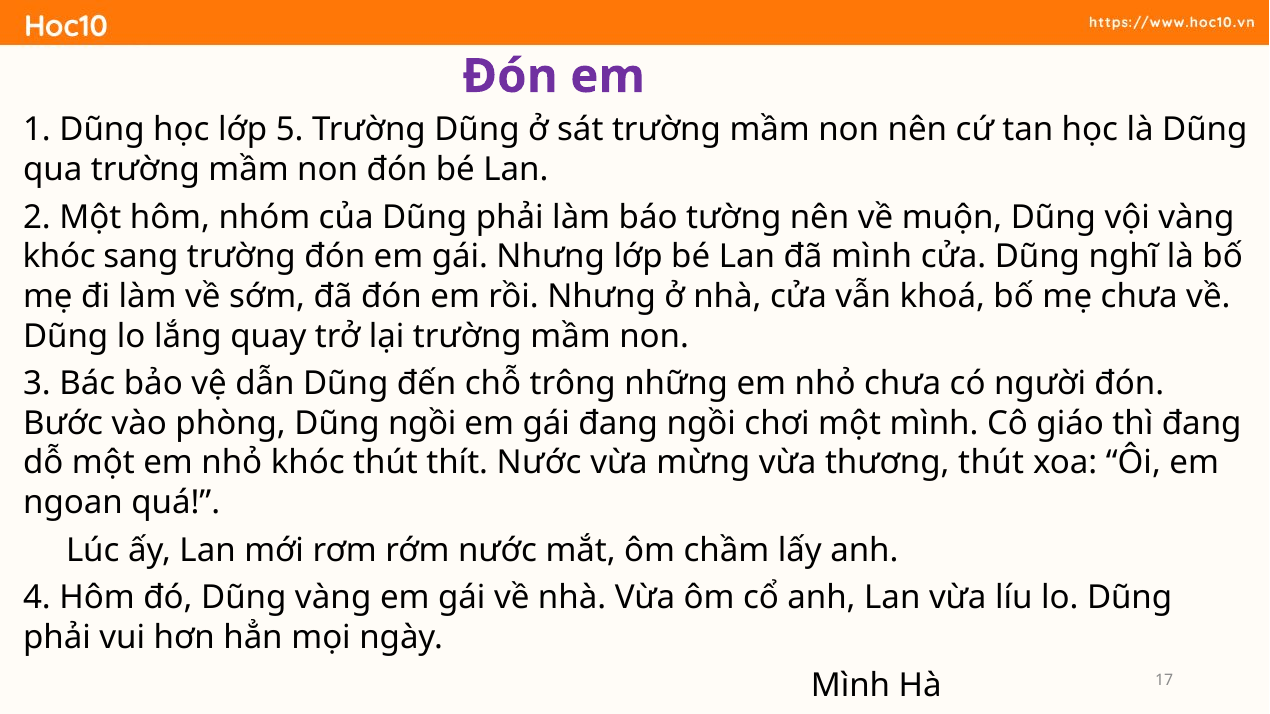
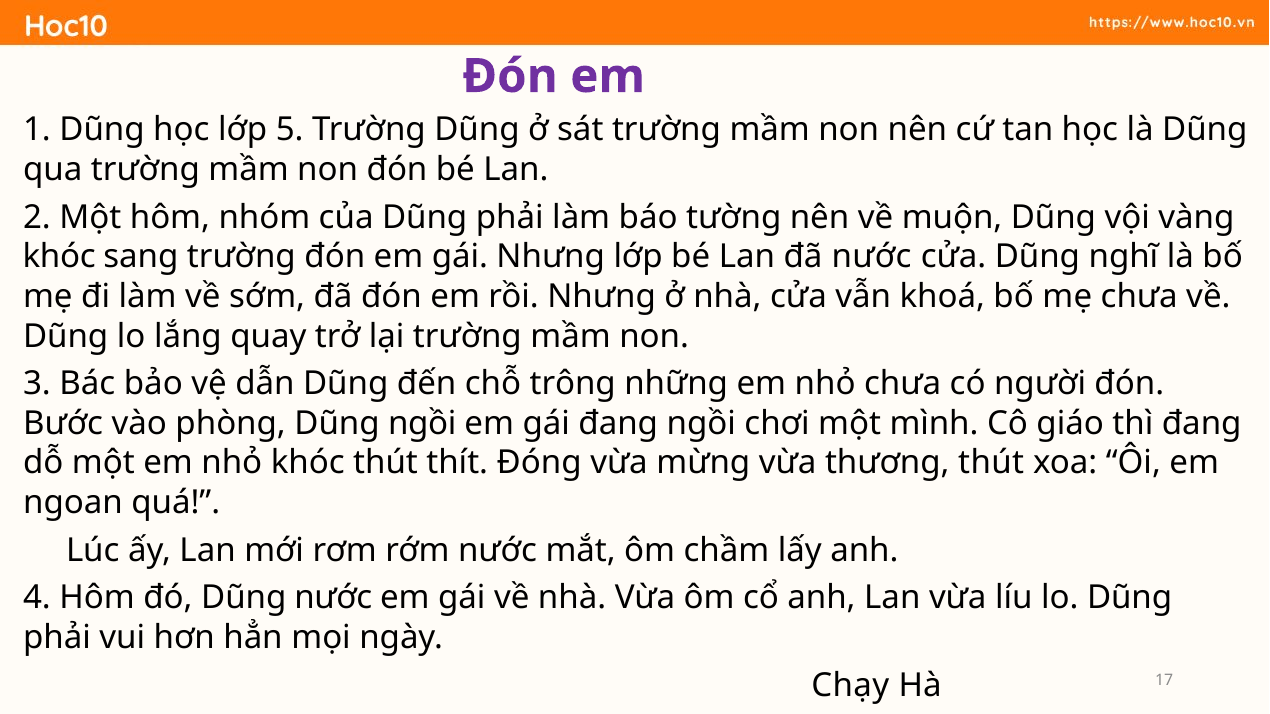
đã mình: mình -> nước
thít Nước: Nước -> Đóng
Dũng vàng: vàng -> nước
Mình at (851, 686): Mình -> Chạy
